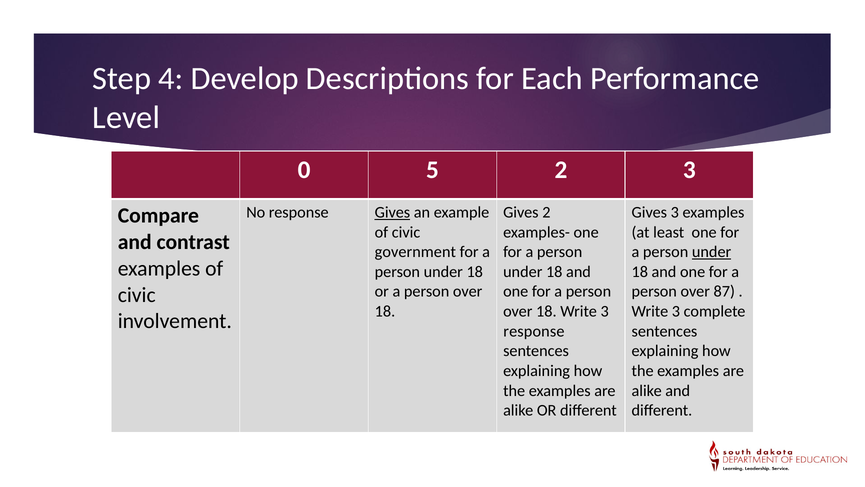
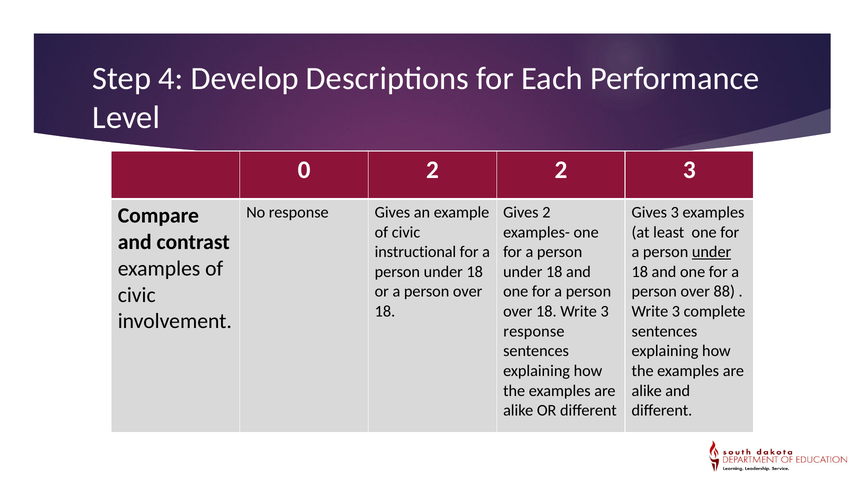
0 5: 5 -> 2
Gives at (392, 212) underline: present -> none
government: government -> instructional
87: 87 -> 88
